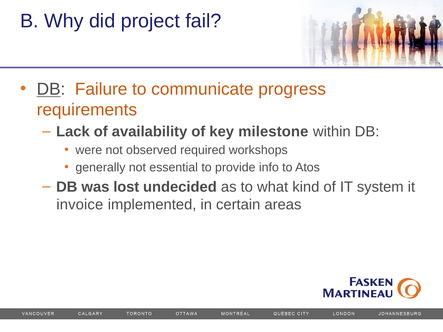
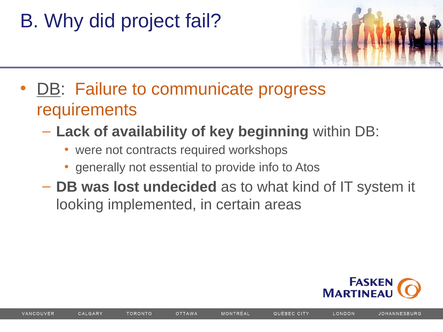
milestone: milestone -> beginning
observed: observed -> contracts
invoice: invoice -> looking
